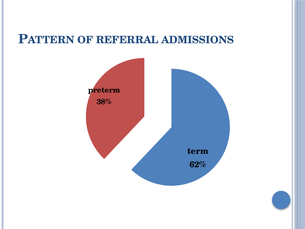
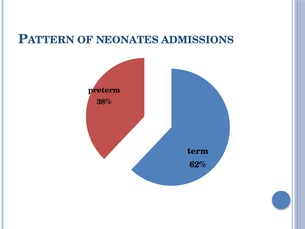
REFERRAL: REFERRAL -> NEONATES
